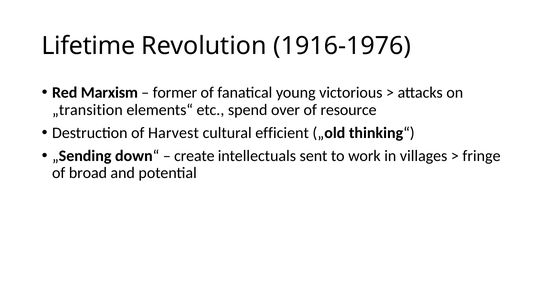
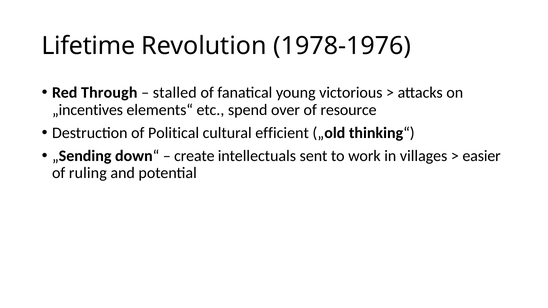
1916-1976: 1916-1976 -> 1978-1976
Marxism: Marxism -> Through
former: former -> stalled
„transition: „transition -> „incentives
Harvest: Harvest -> Political
fringe: fringe -> easier
broad: broad -> ruling
